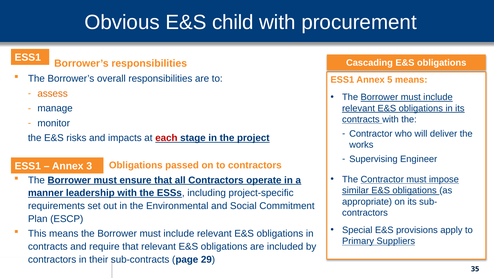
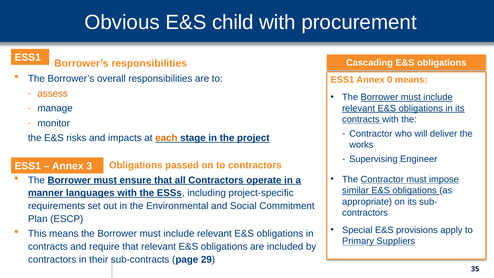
5: 5 -> 0
each colour: red -> orange
leadership: leadership -> languages
